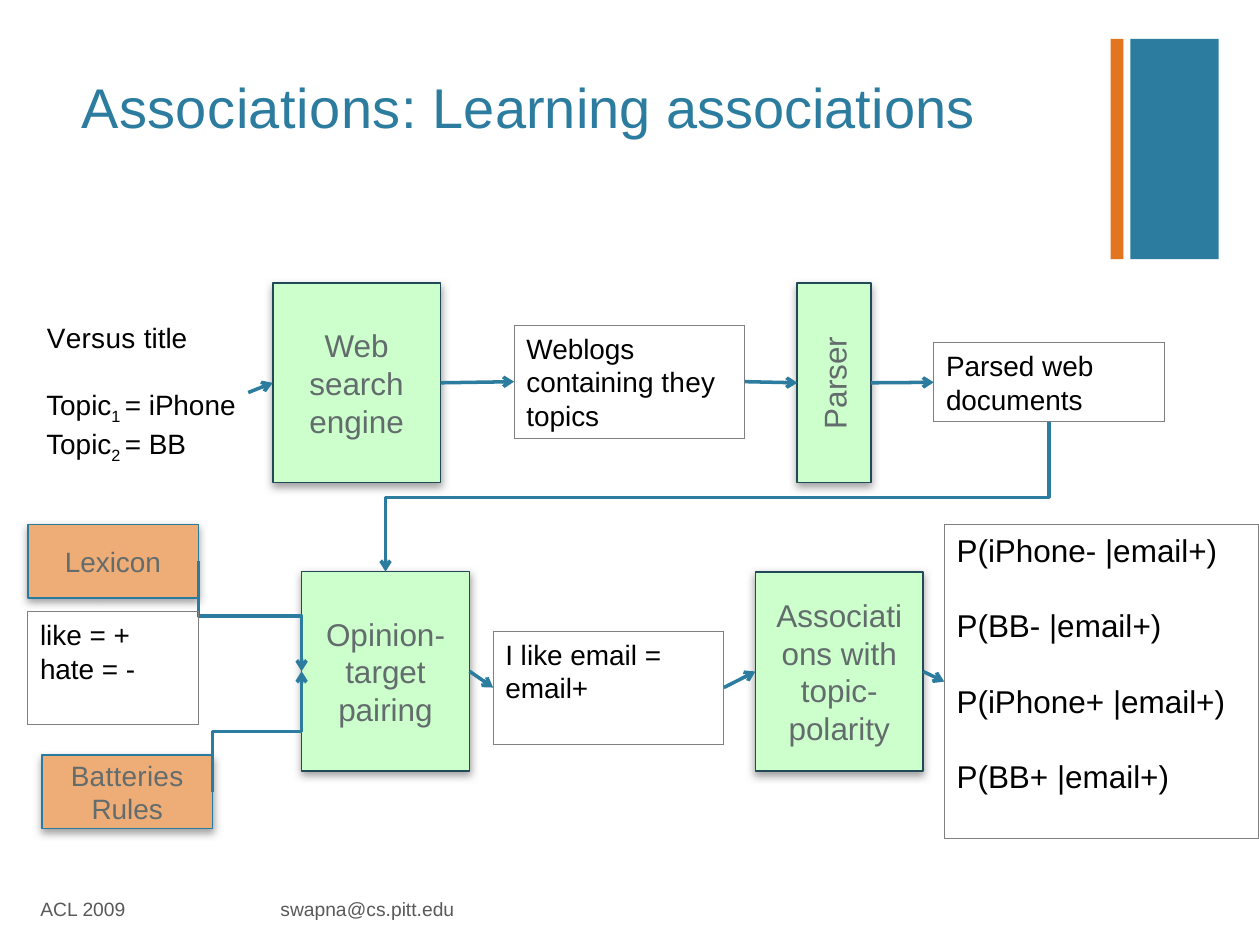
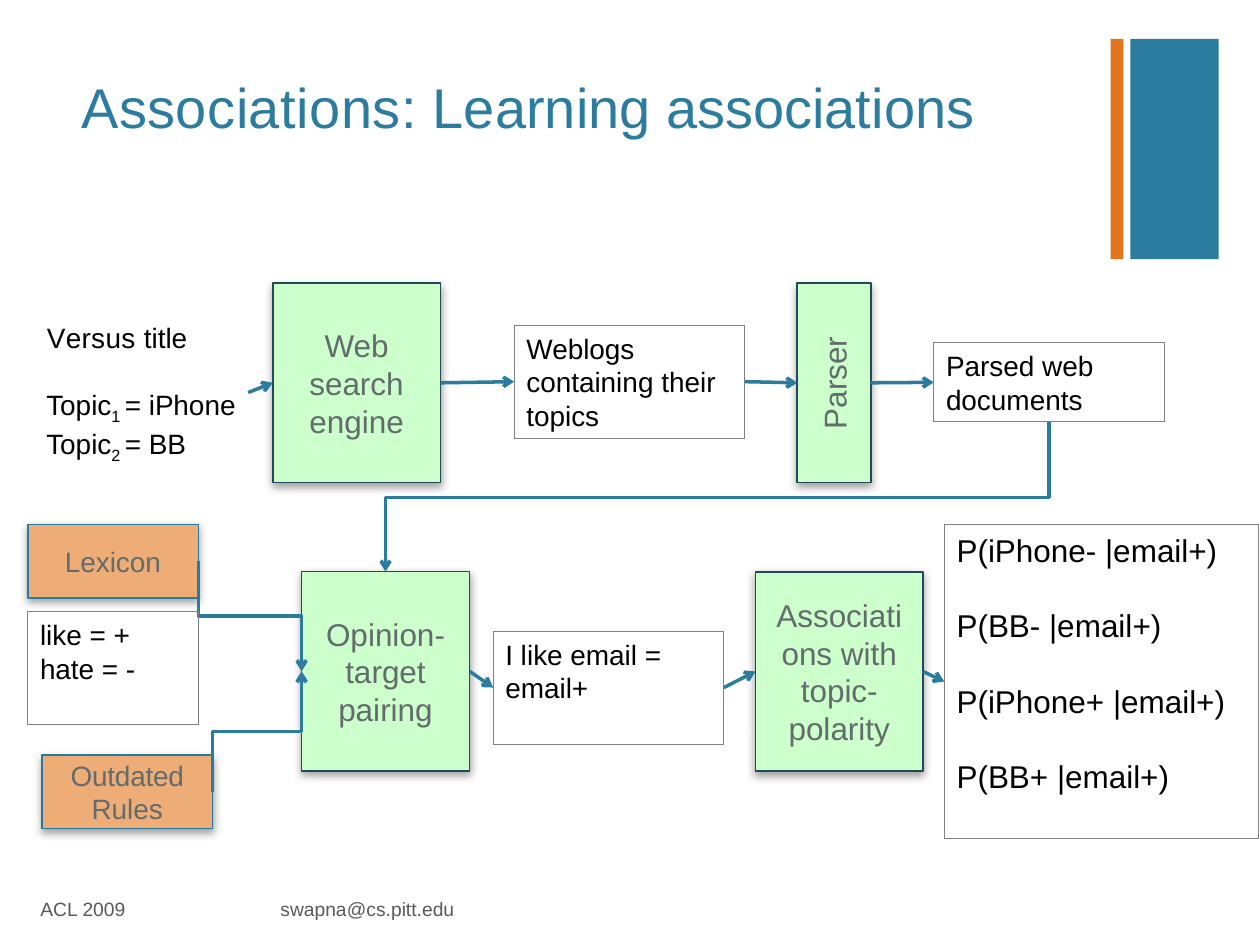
they: they -> their
Batteries: Batteries -> Outdated
